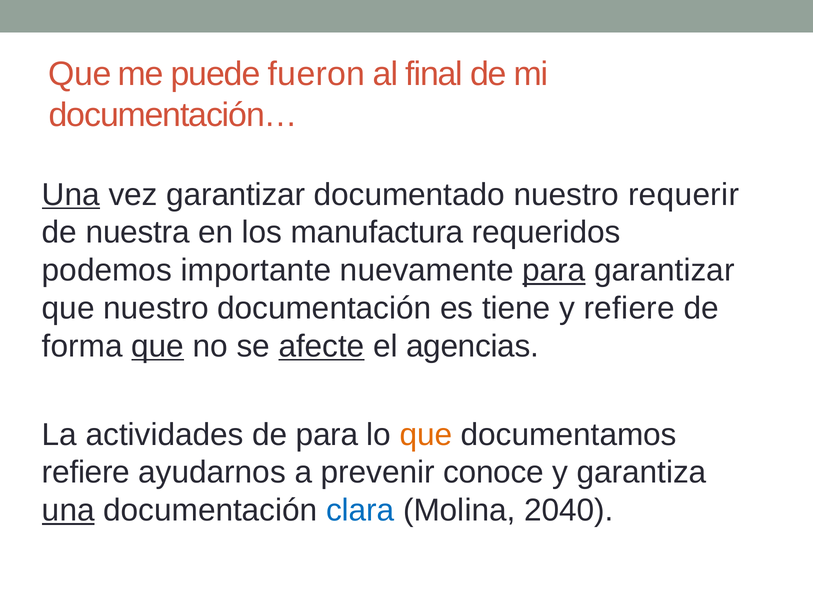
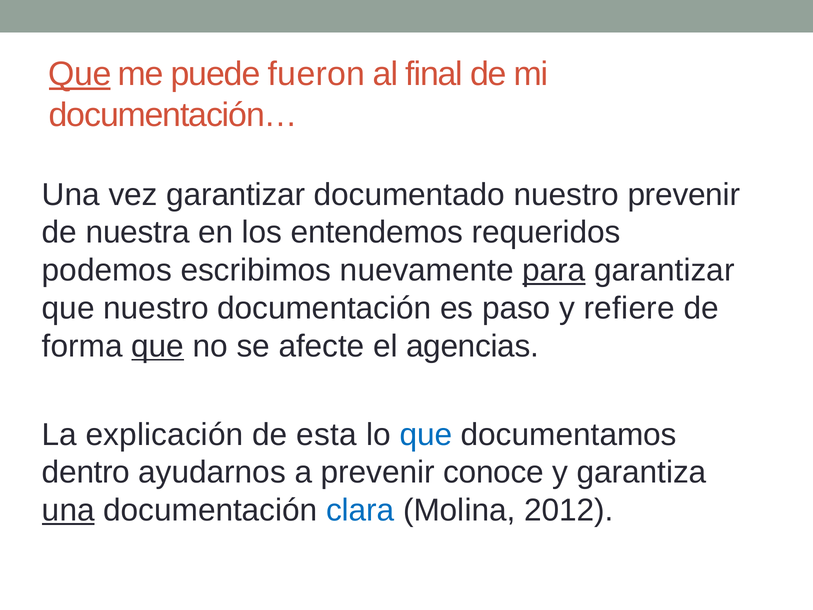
Que at (80, 74) underline: none -> present
Una at (71, 195) underline: present -> none
nuestro requerir: requerir -> prevenir
manufactura: manufactura -> entendemos
importante: importante -> escribimos
tiene: tiene -> paso
afecte underline: present -> none
actividades: actividades -> explicación
de para: para -> esta
que at (426, 434) colour: orange -> blue
refiere at (86, 472): refiere -> dentro
2040: 2040 -> 2012
